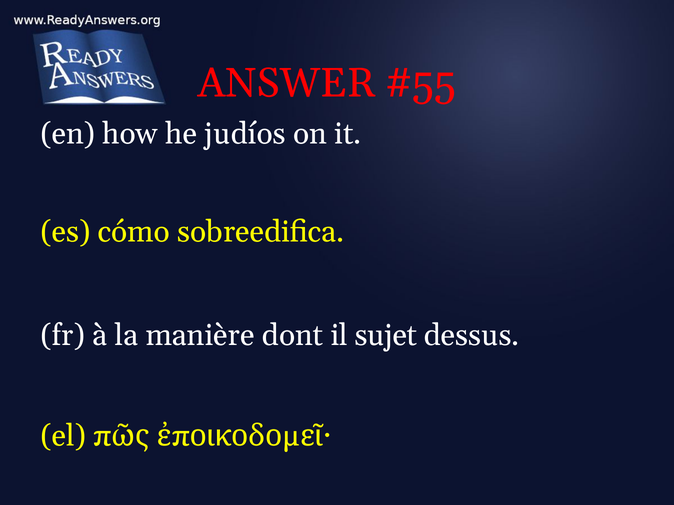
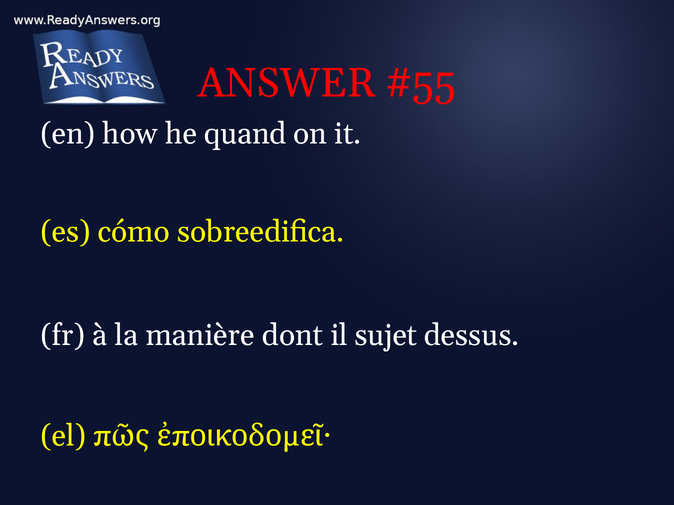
judíos: judíos -> quand
